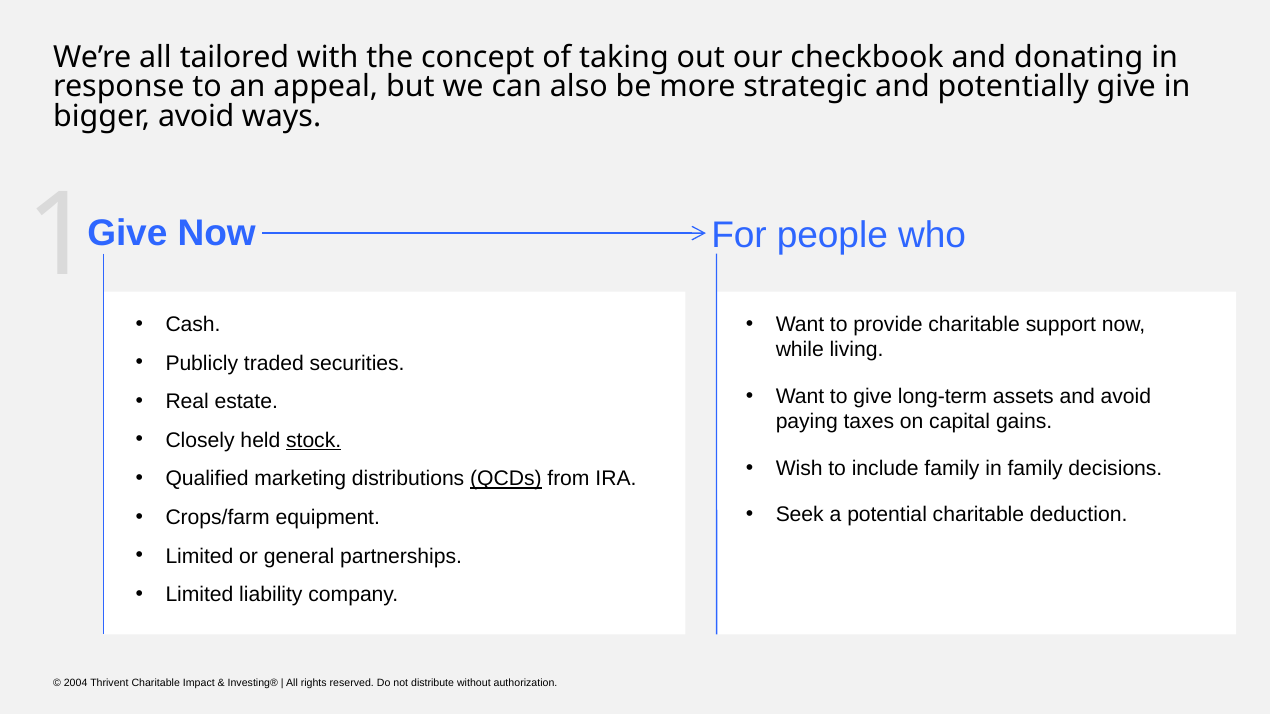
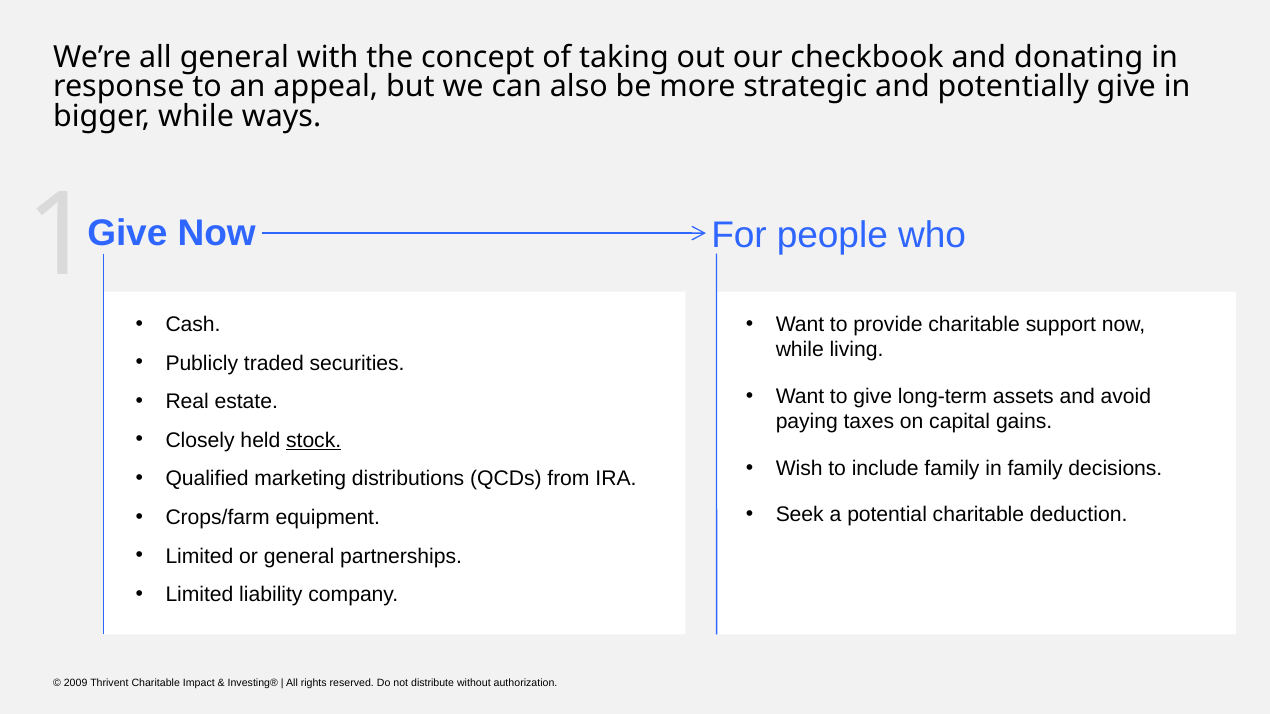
all tailored: tailored -> general
bigger avoid: avoid -> while
QCDs underline: present -> none
2004: 2004 -> 2009
